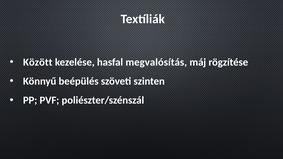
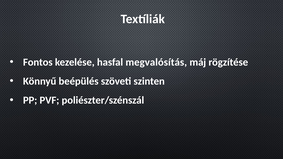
Között: Között -> Fontos
